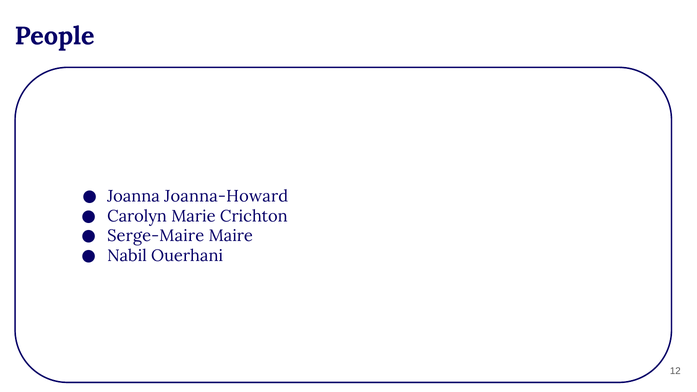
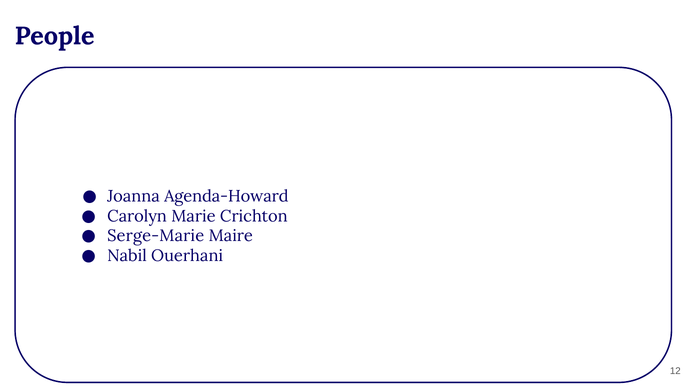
Joanna-Howard: Joanna-Howard -> Agenda-Howard
Serge-Maire: Serge-Maire -> Serge-Marie
